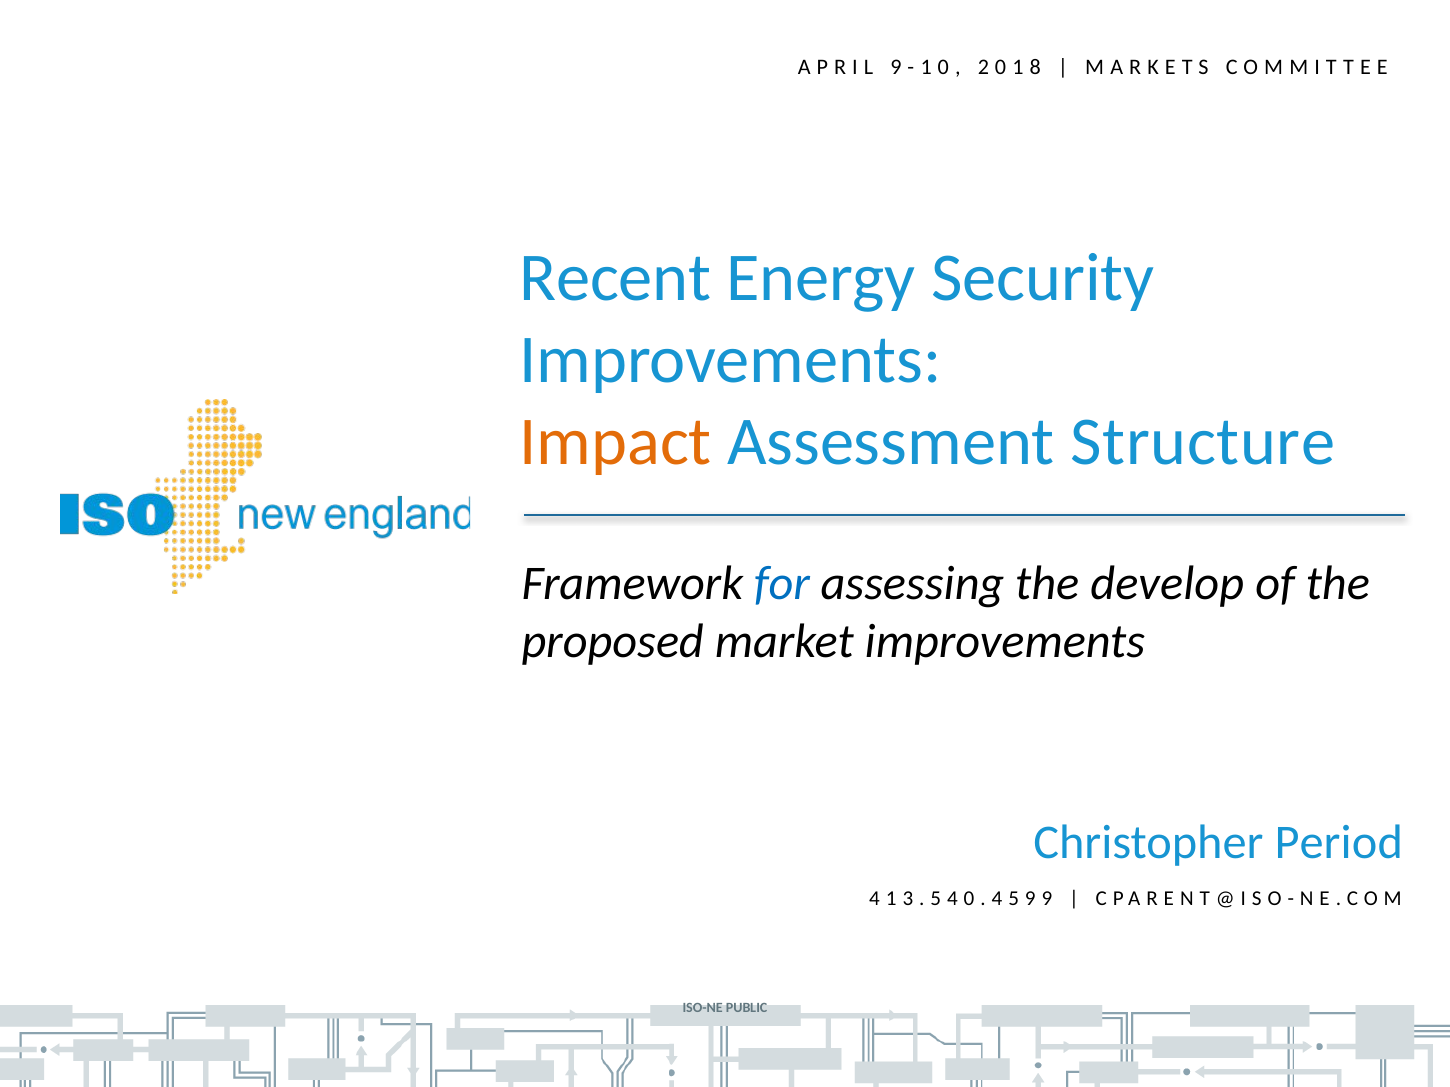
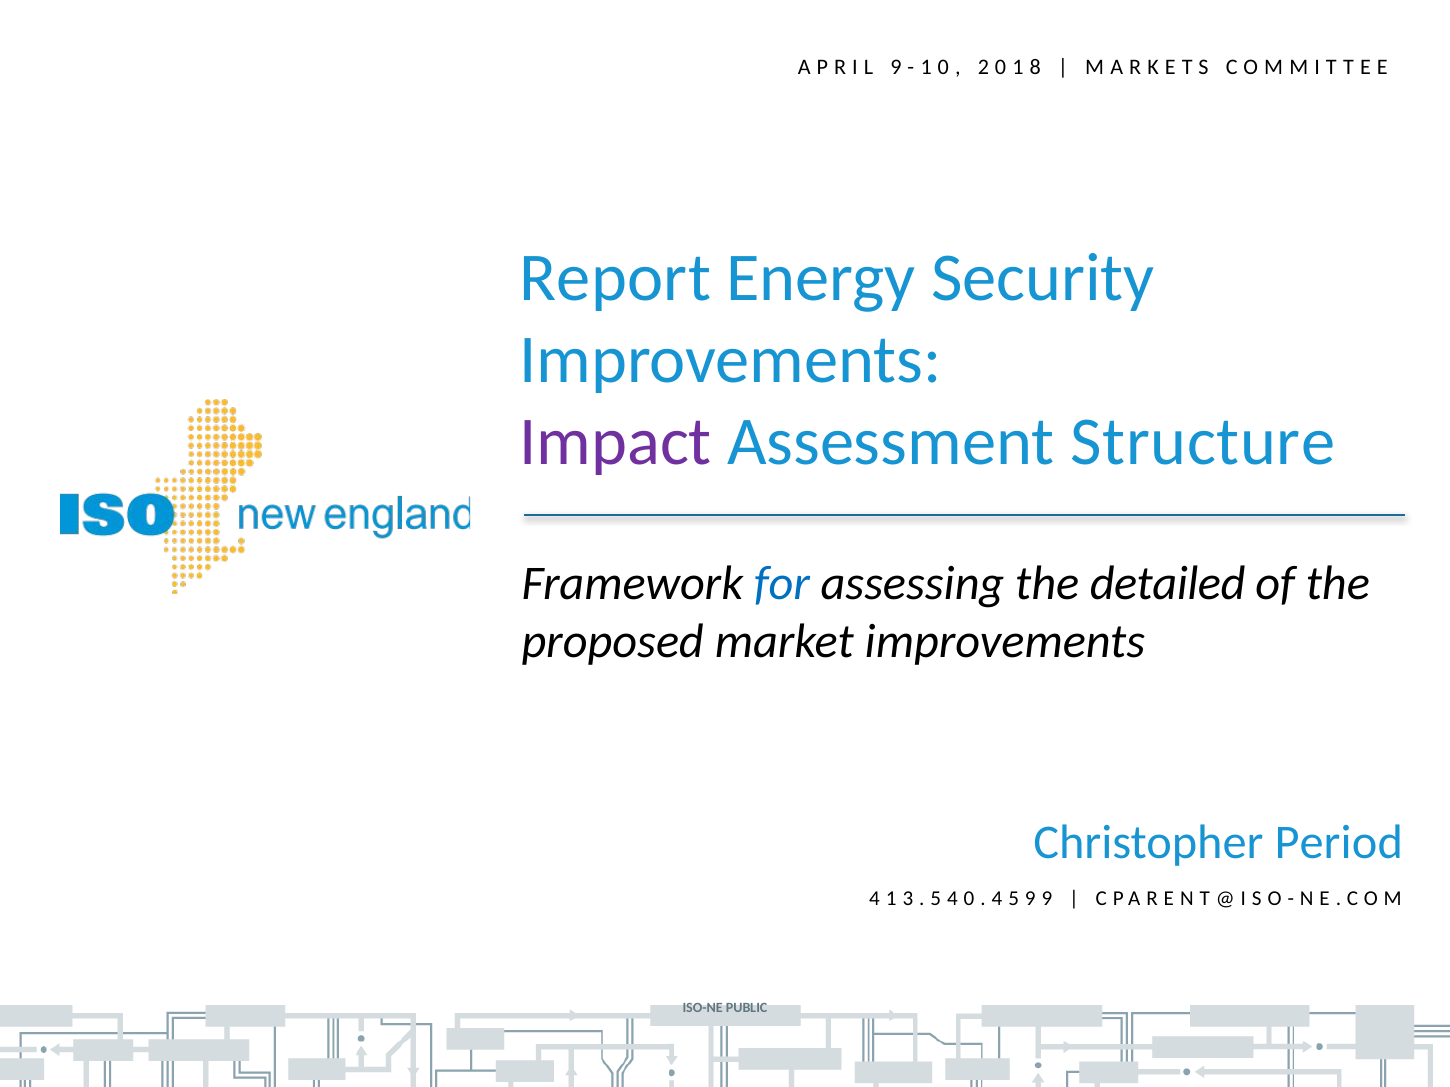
Recent: Recent -> Report
Impact colour: orange -> purple
develop: develop -> detailed
